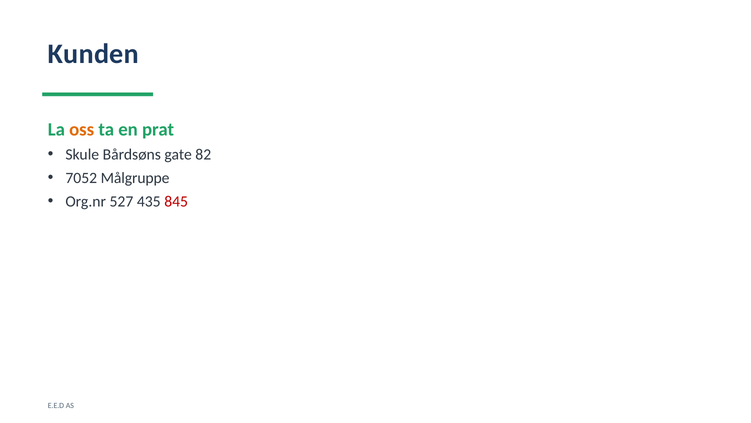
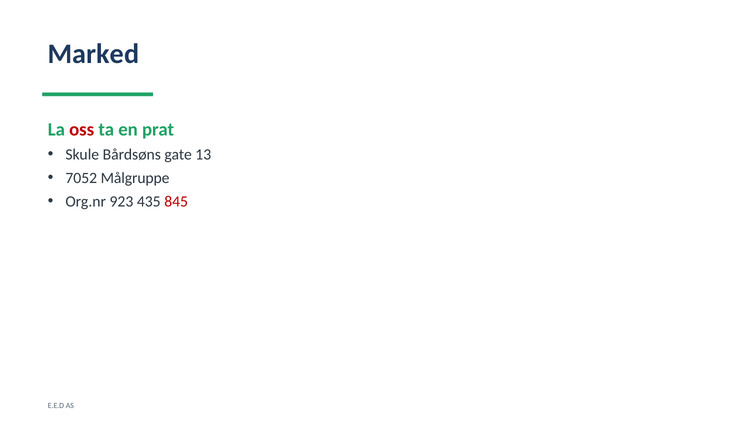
Kunden: Kunden -> Marked
oss colour: orange -> red
82: 82 -> 13
527: 527 -> 923
